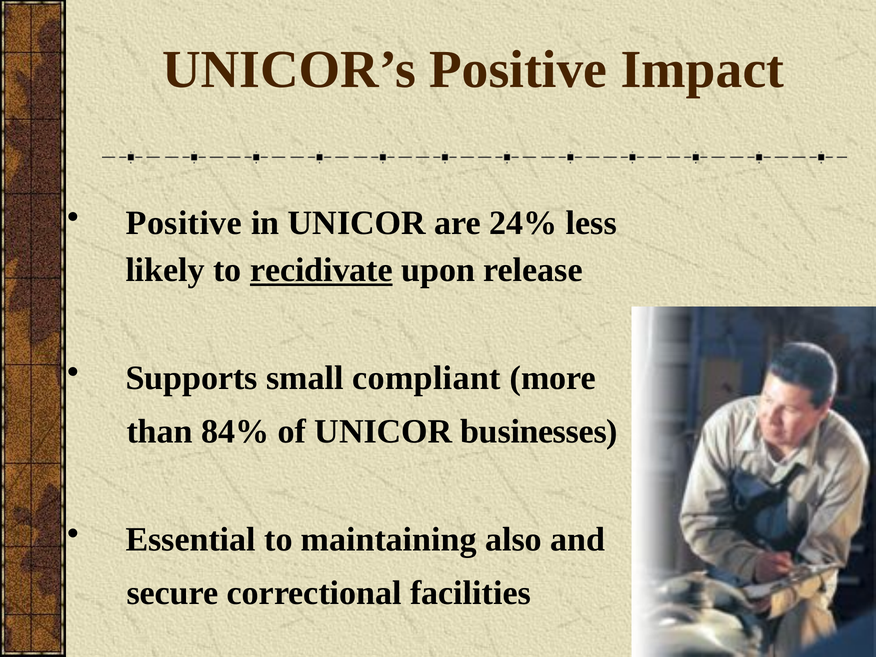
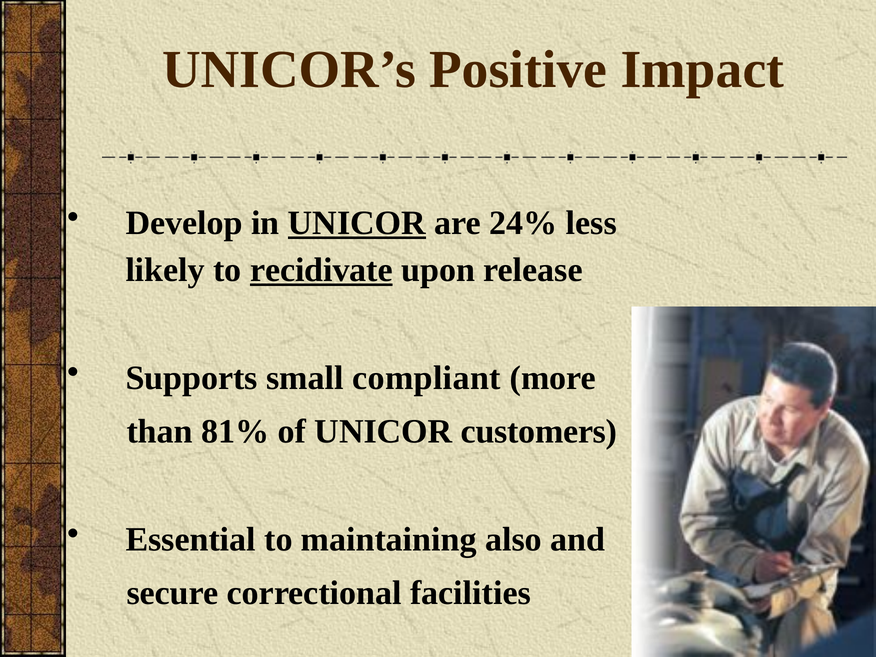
Positive at (184, 223): Positive -> Develop
UNICOR at (357, 223) underline: none -> present
84%: 84% -> 81%
businesses: businesses -> customers
